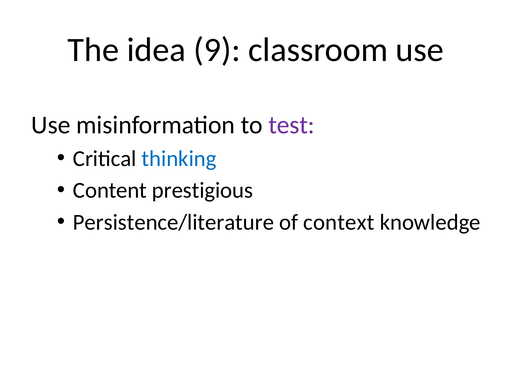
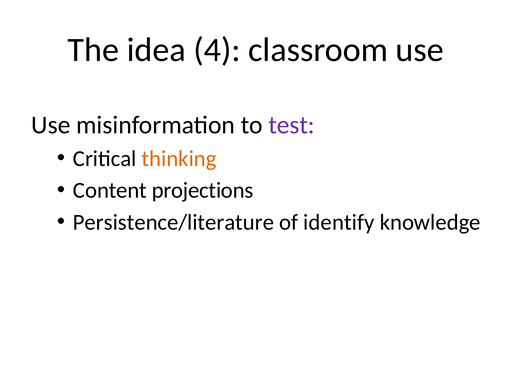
9: 9 -> 4
thinking colour: blue -> orange
prestigious: prestigious -> projections
context: context -> identify
